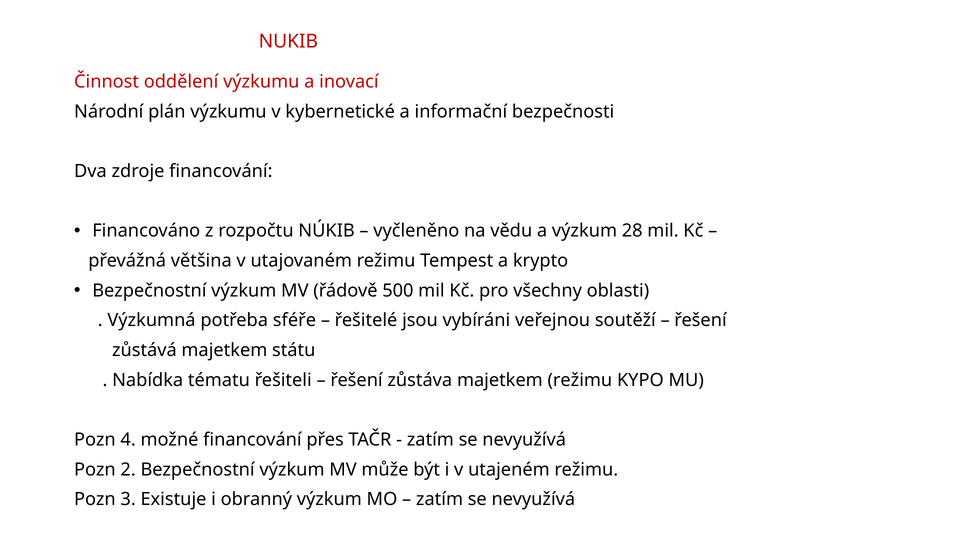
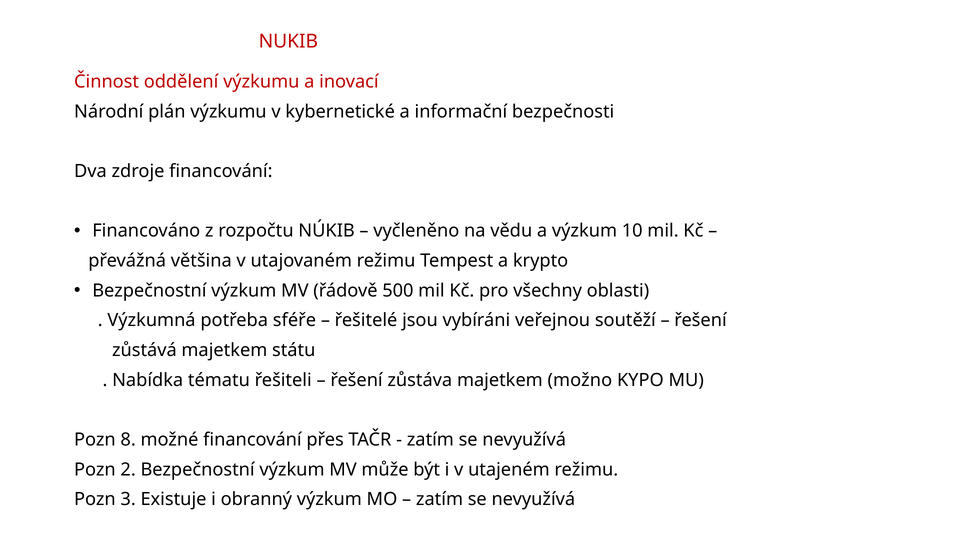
28: 28 -> 10
majetkem režimu: režimu -> možno
4: 4 -> 8
